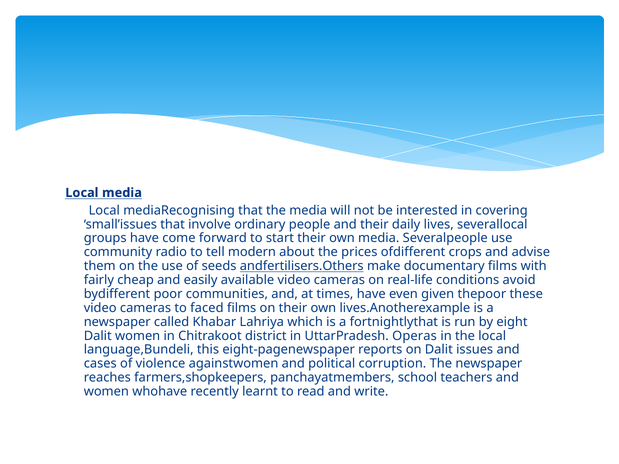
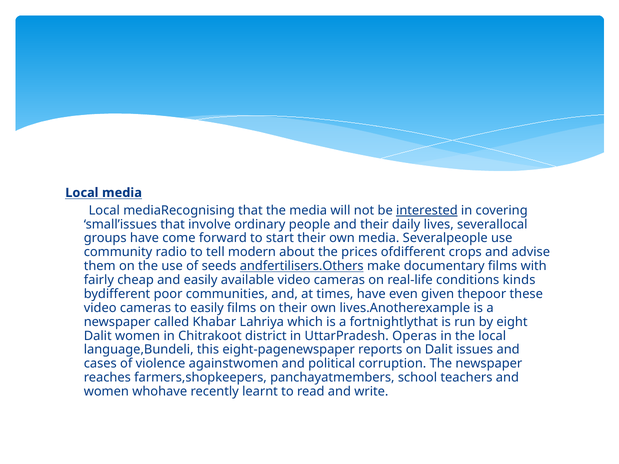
interested underline: none -> present
avoid: avoid -> kinds
to faced: faced -> easily
